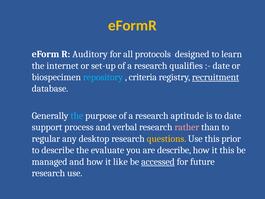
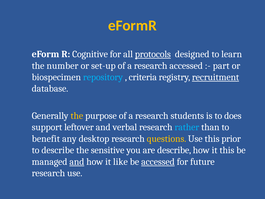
Auditory: Auditory -> Cognitive
protocols underline: none -> present
internet: internet -> number
research qualifies: qualifies -> accessed
date at (221, 66): date -> part
the at (77, 116) colour: light blue -> yellow
aptitude: aptitude -> students
to date: date -> does
process: process -> leftover
rather colour: pink -> light blue
regular: regular -> benefit
evaluate: evaluate -> sensitive
and at (77, 162) underline: none -> present
